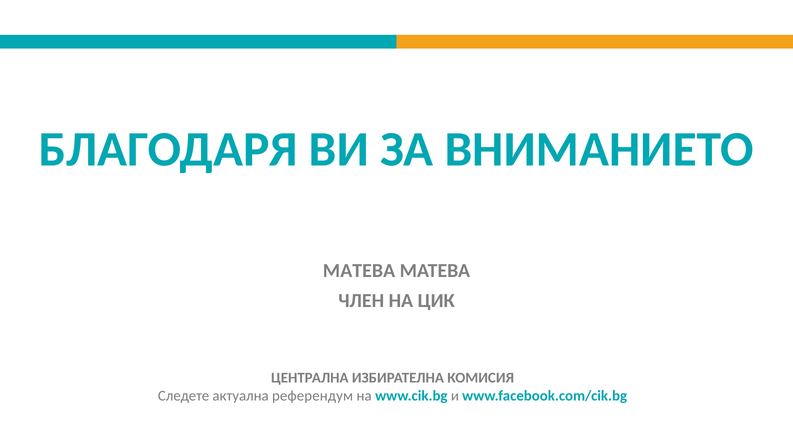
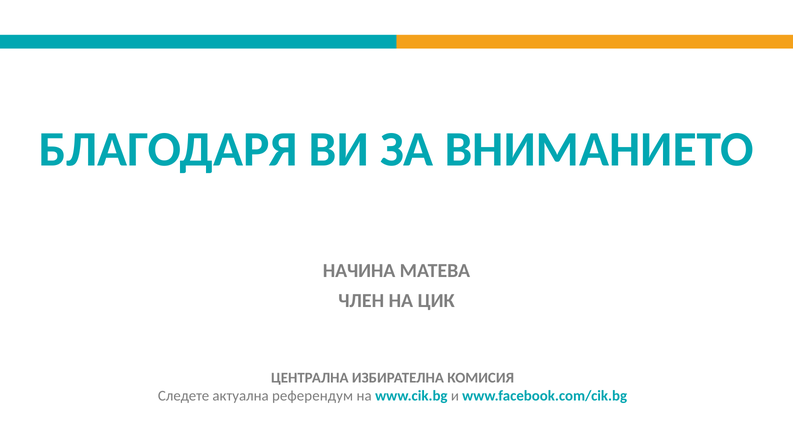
МАТЕВА at (359, 271): МАТЕВА -> НАЧИНА
